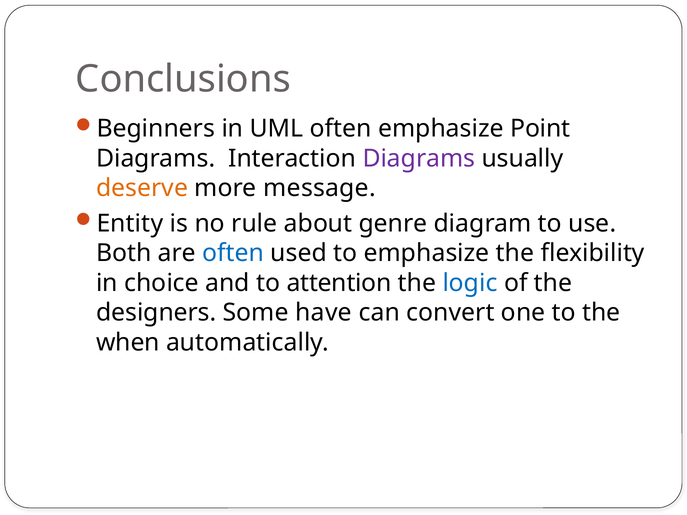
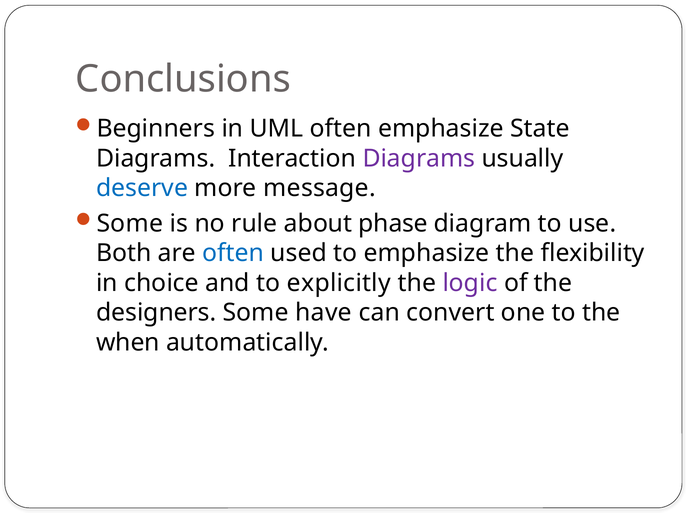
Point: Point -> State
deserve colour: orange -> blue
Entity at (130, 224): Entity -> Some
genre: genre -> phase
attention: attention -> explicitly
logic colour: blue -> purple
